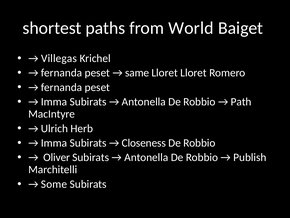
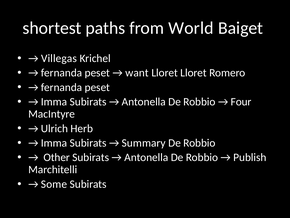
same: same -> want
Path: Path -> Four
Closeness: Closeness -> Summary
Oliver: Oliver -> Other
